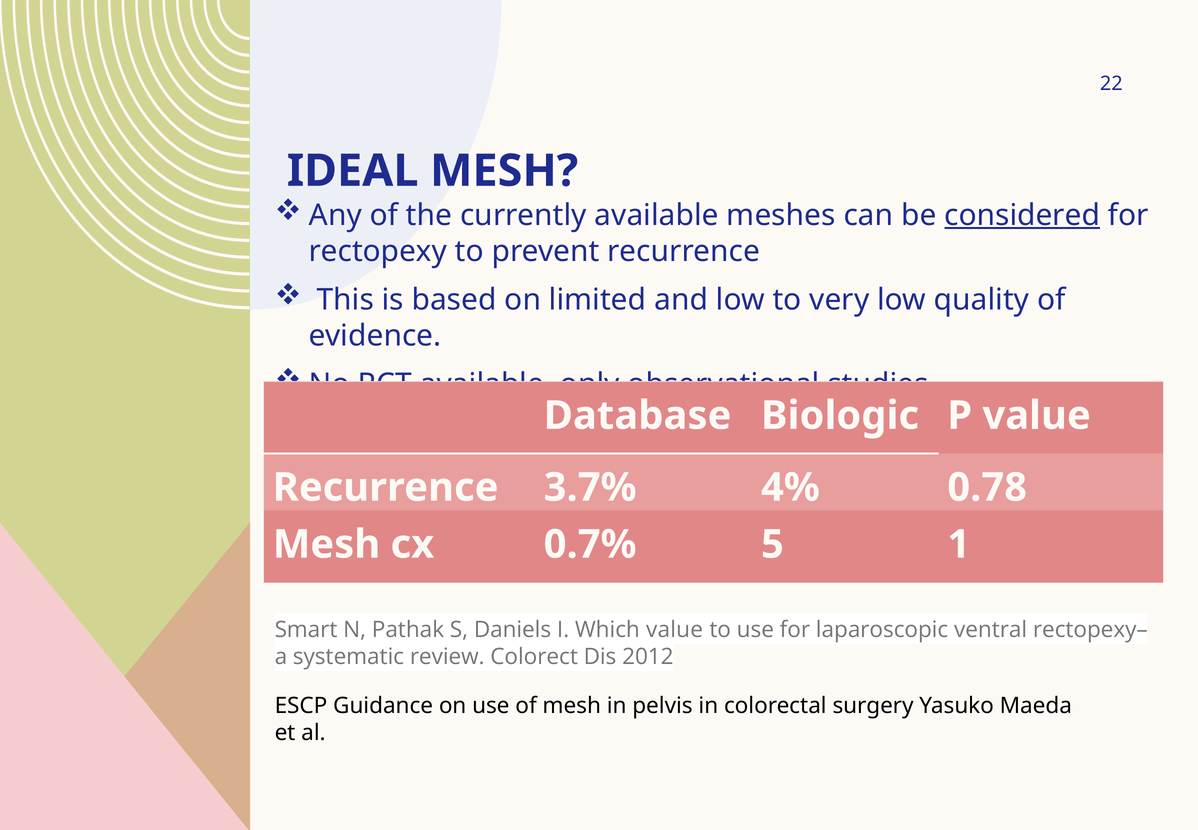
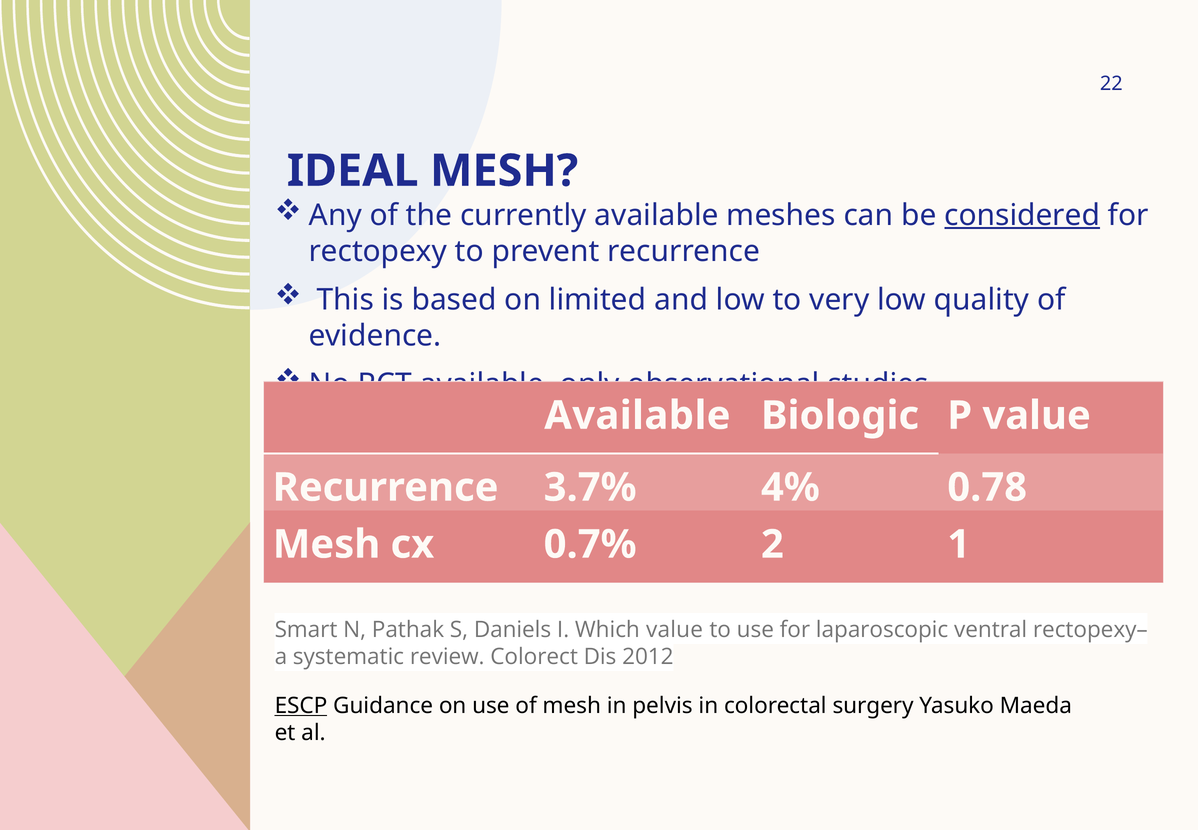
Database at (638, 415): Database -> Available
5: 5 -> 2
ESCP underline: none -> present
